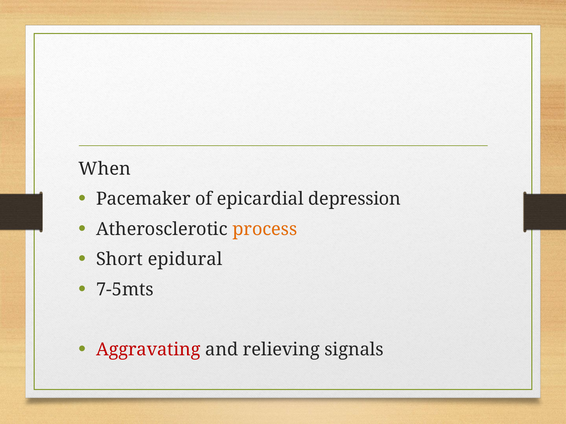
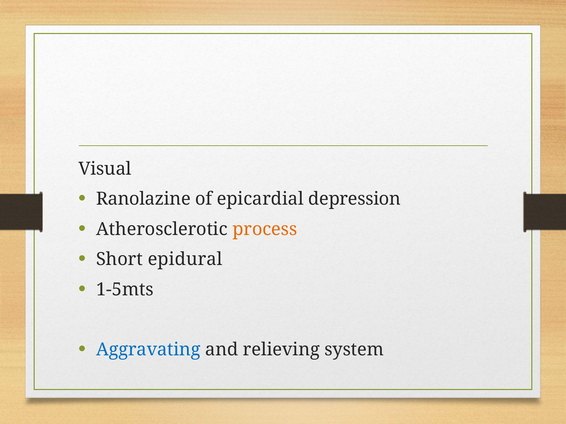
When: When -> Visual
Pacemaker: Pacemaker -> Ranolazine
7-5mts: 7-5mts -> 1-5mts
Aggravating colour: red -> blue
signals: signals -> system
